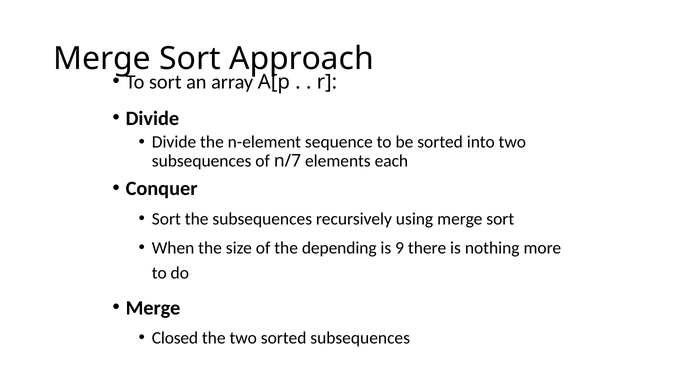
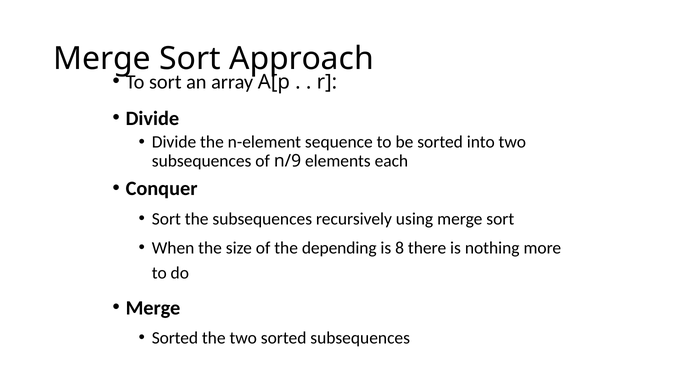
n/7: n/7 -> n/9
9: 9 -> 8
Closed at (175, 339): Closed -> Sorted
